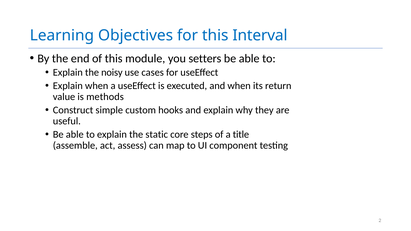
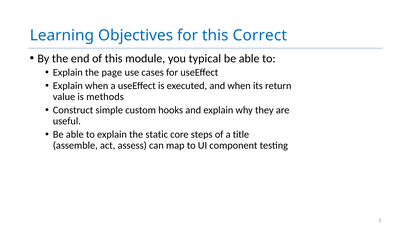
Interval: Interval -> Correct
setters: setters -> typical
noisy: noisy -> page
